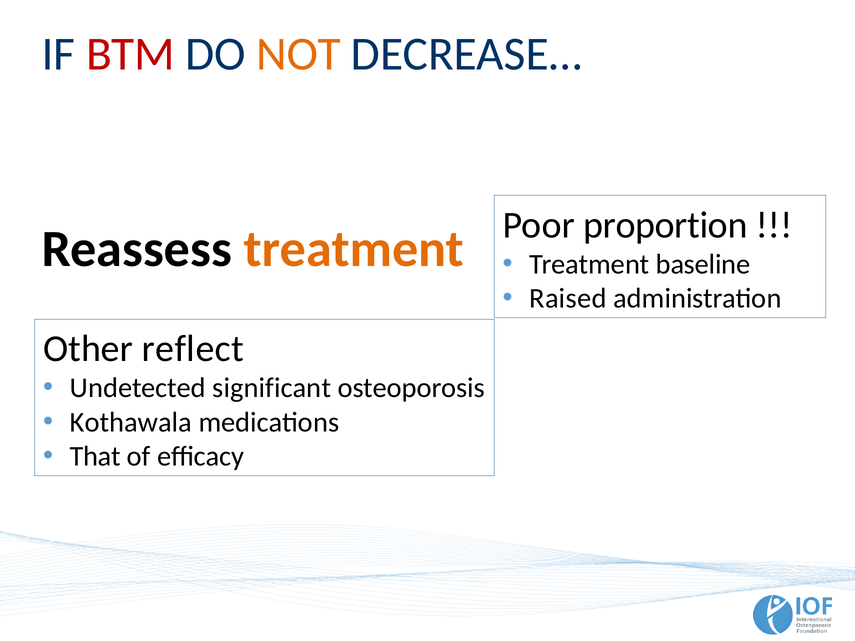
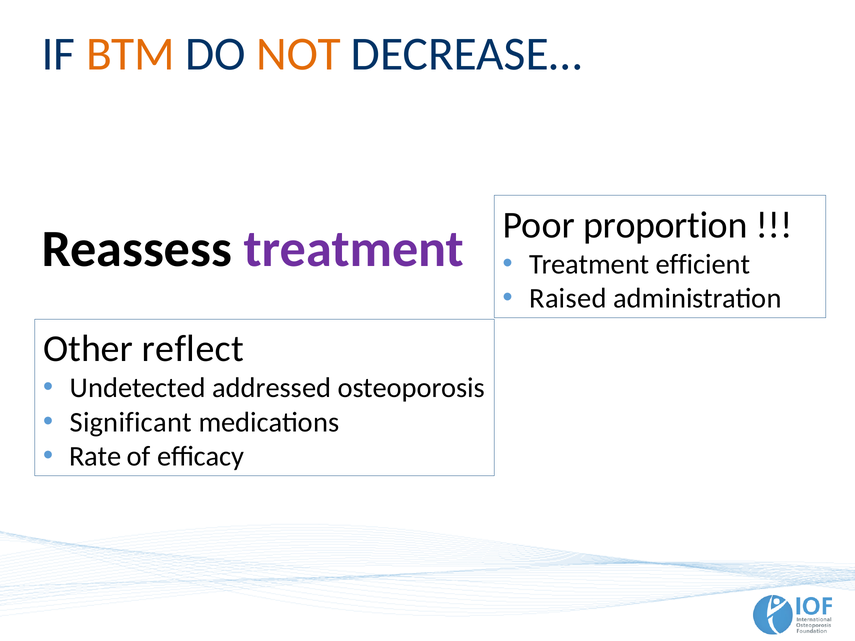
BTM colour: red -> orange
treatment at (354, 249) colour: orange -> purple
baseline: baseline -> efficient
significant: significant -> addressed
Kothawala: Kothawala -> Significant
That: That -> Rate
